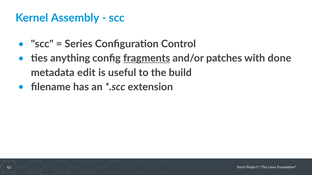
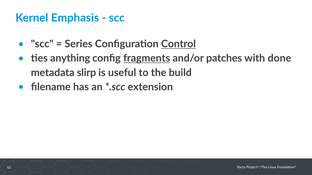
Assembly: Assembly -> Emphasis
Control underline: none -> present
edit: edit -> slirp
